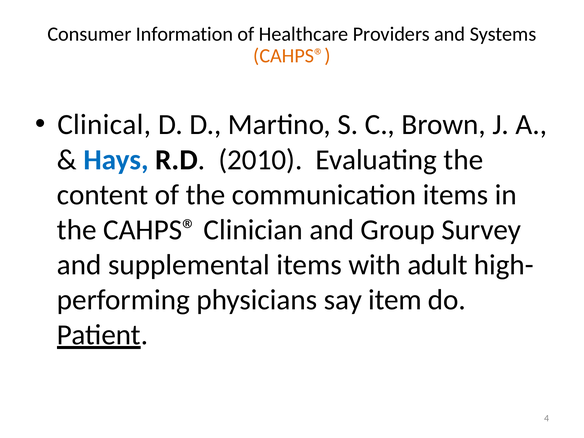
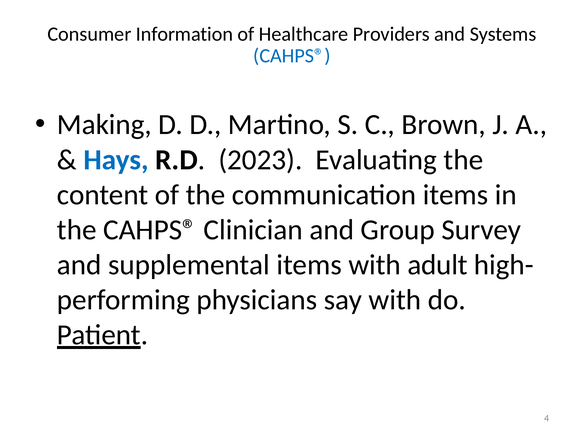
CAHPS® at (292, 56) colour: orange -> blue
Clinical: Clinical -> Making
2010: 2010 -> 2023
say item: item -> with
